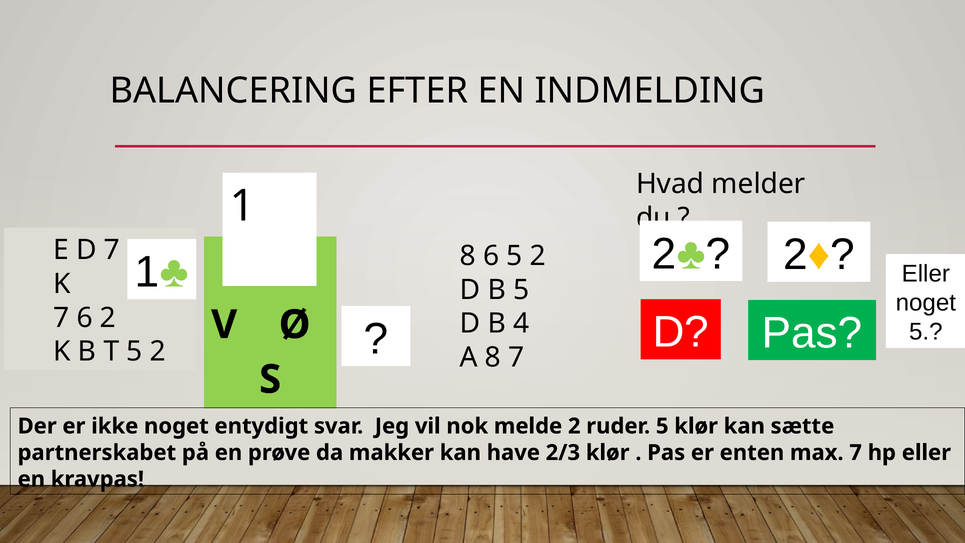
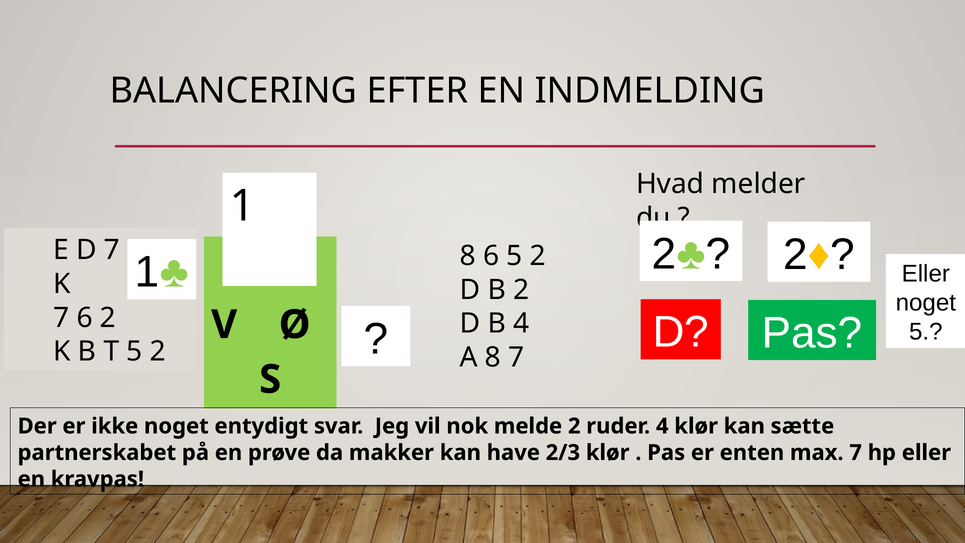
B 5: 5 -> 2
ruder 5: 5 -> 4
